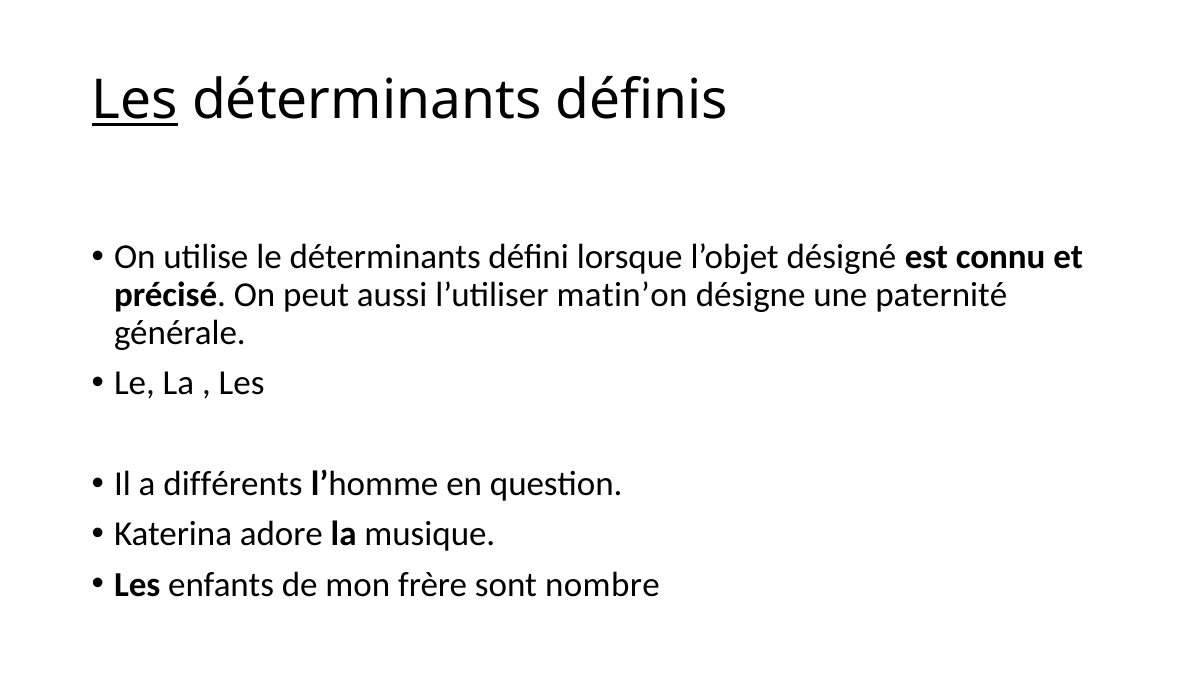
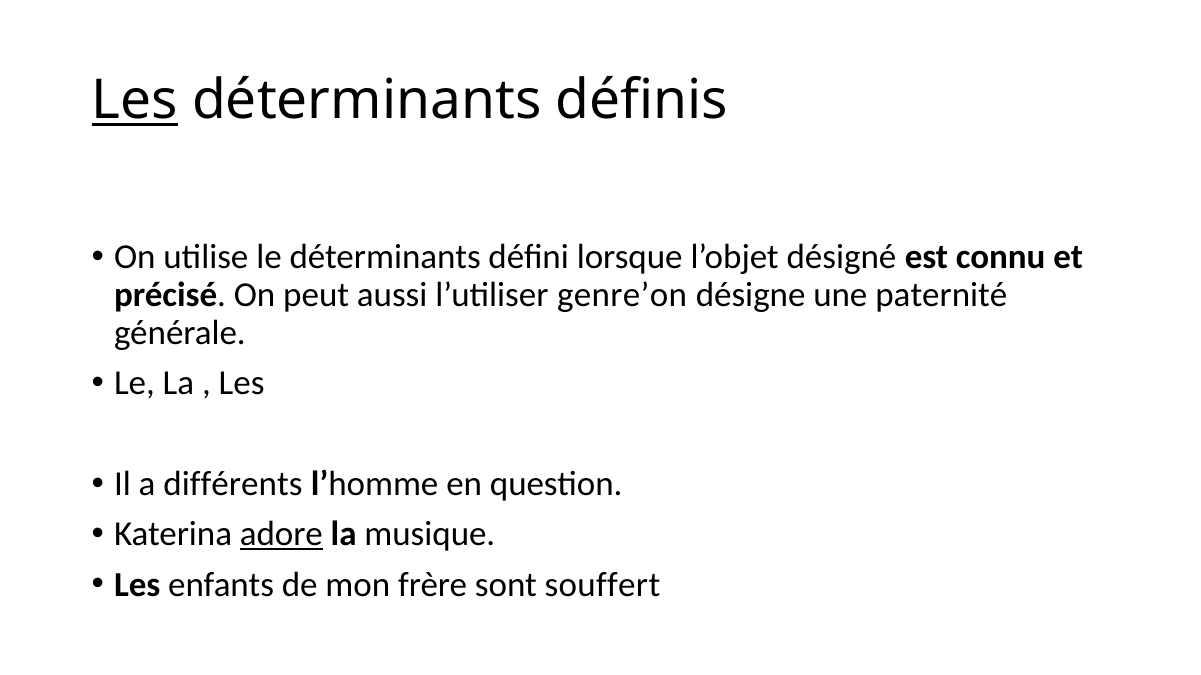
matin’on: matin’on -> genre’on
adore underline: none -> present
nombre: nombre -> souffert
